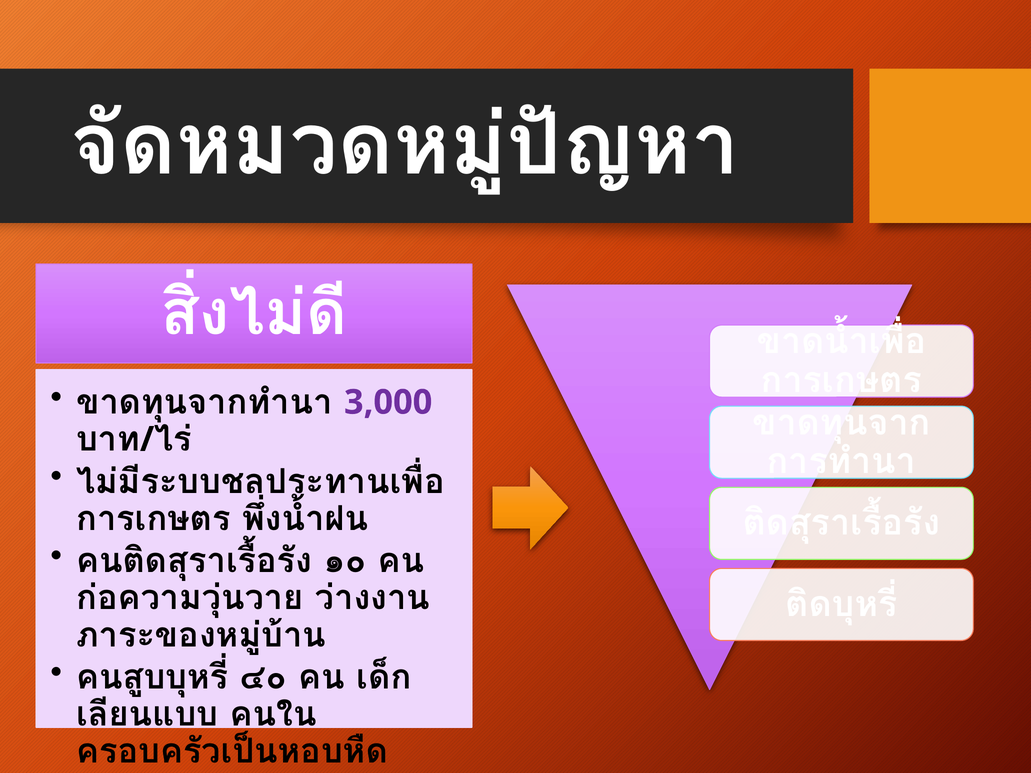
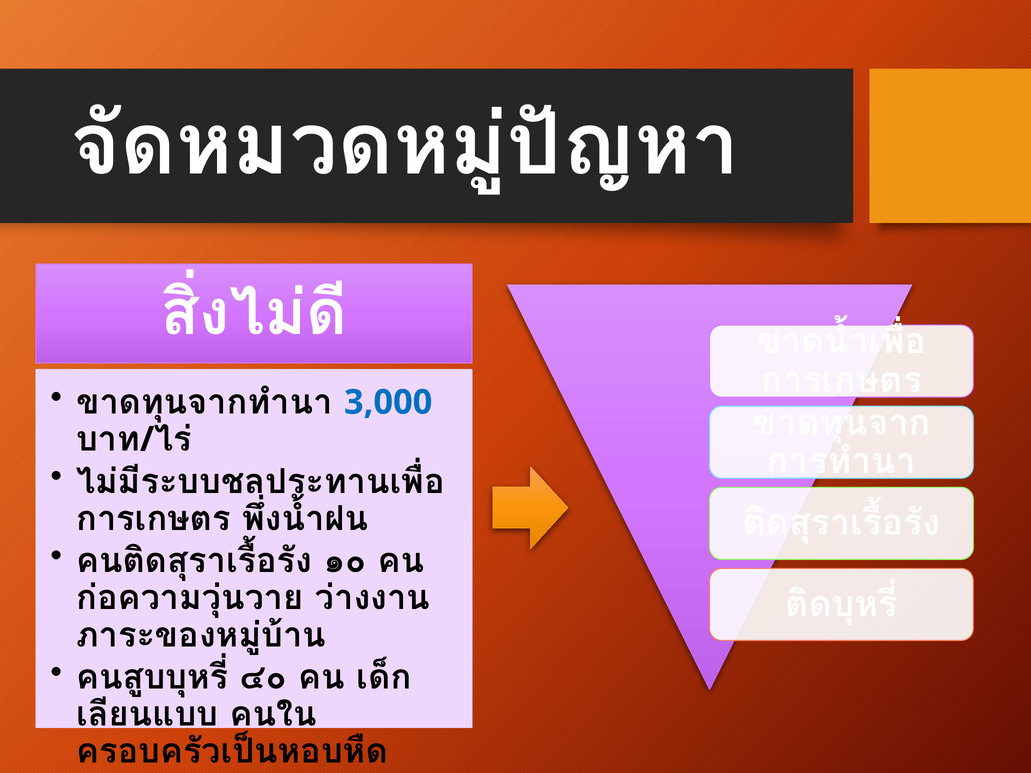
3,000 colour: purple -> blue
